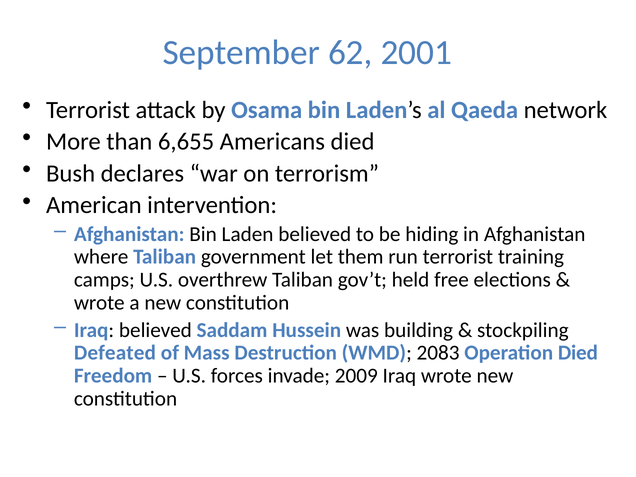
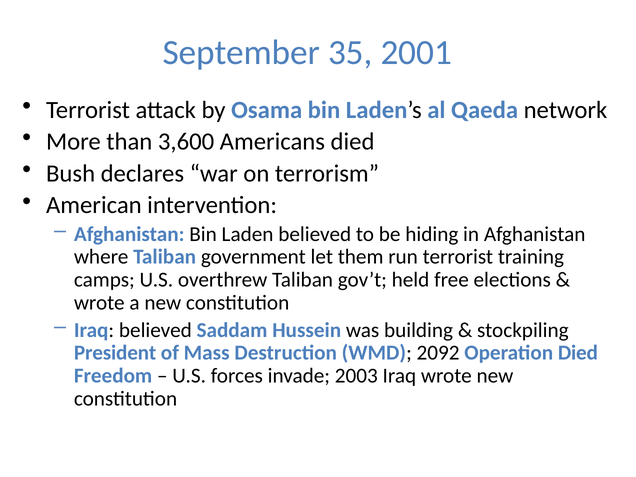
62: 62 -> 35
6,655: 6,655 -> 3,600
Defeated: Defeated -> President
2083: 2083 -> 2092
2009: 2009 -> 2003
